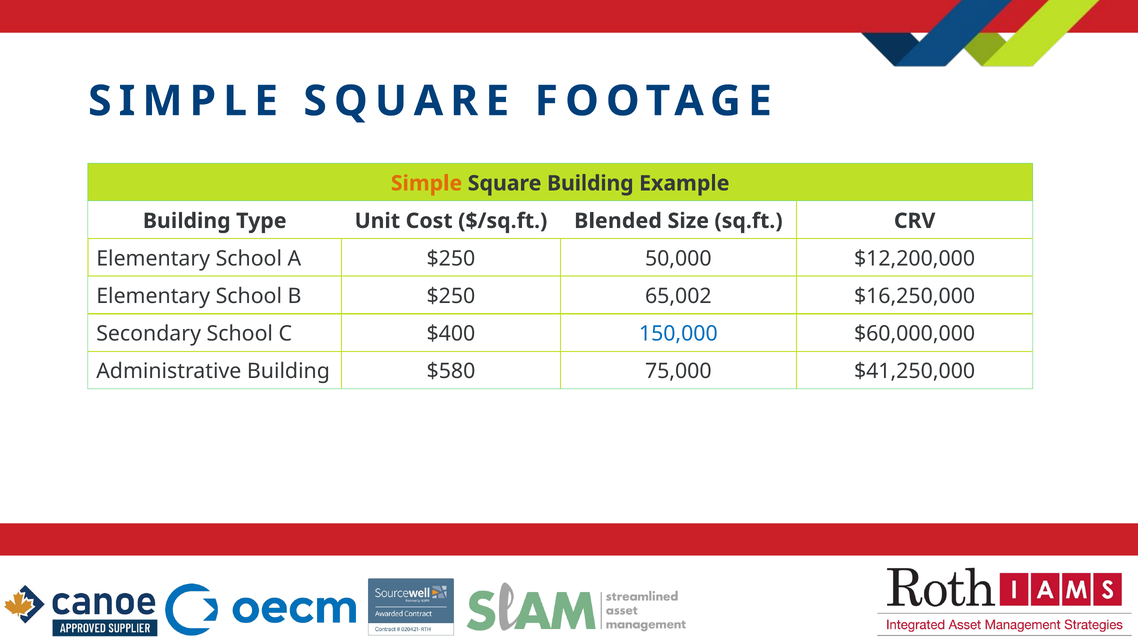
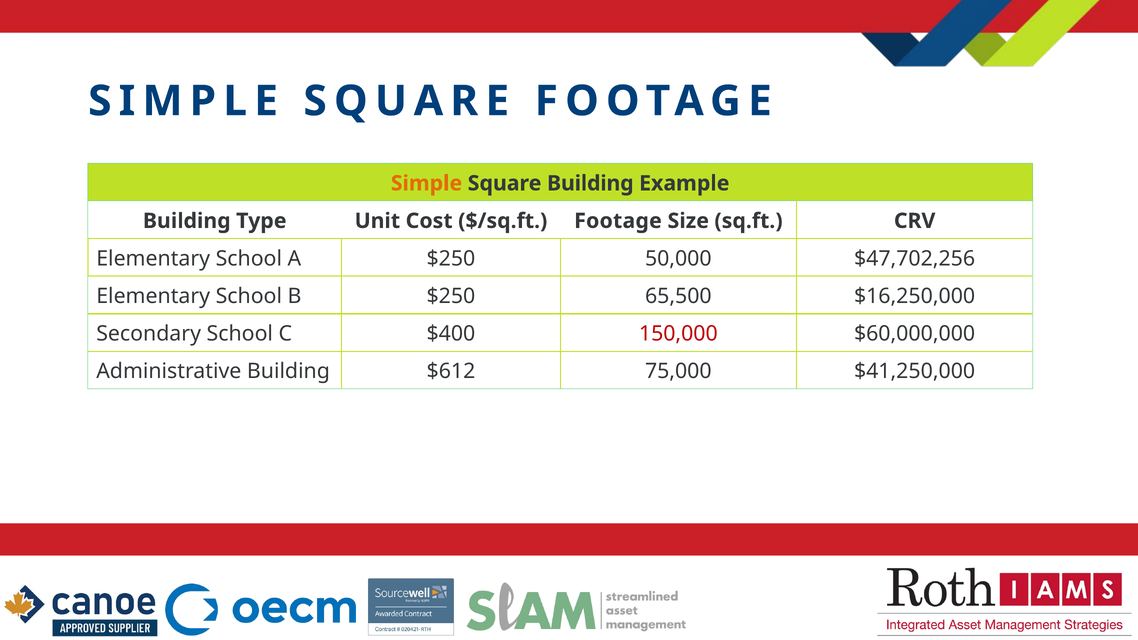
$/sq.ft Blended: Blended -> Footage
$12,200,000: $12,200,000 -> $47,702,256
65,002: 65,002 -> 65,500
150,000 colour: blue -> red
$580: $580 -> $612
